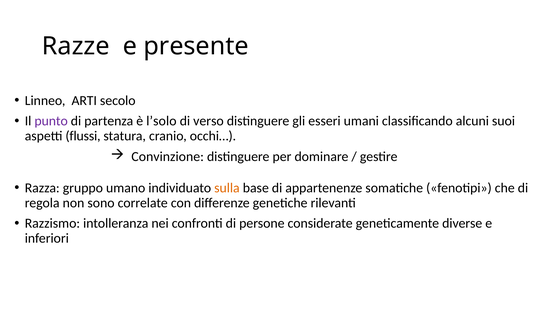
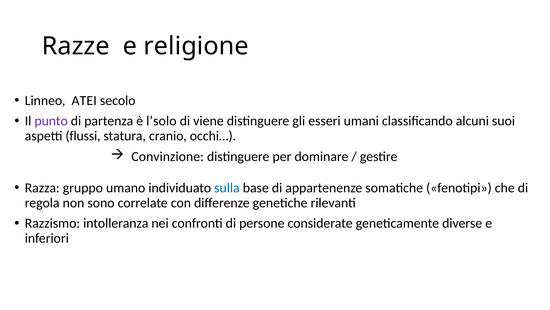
presente: presente -> religione
ARTI: ARTI -> ATEI
verso: verso -> viene
sulla colour: orange -> blue
